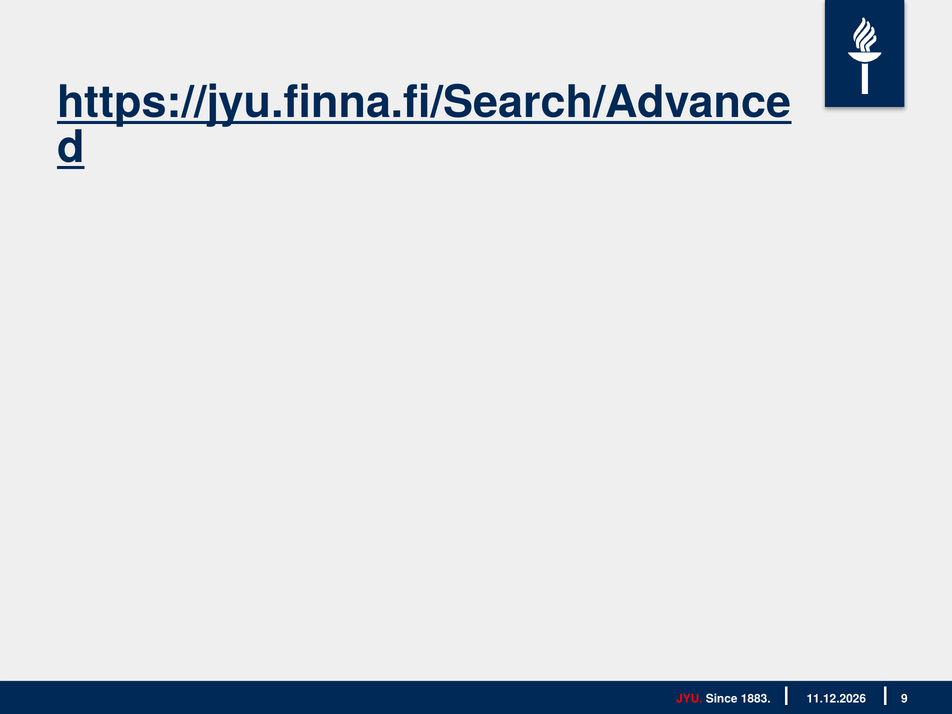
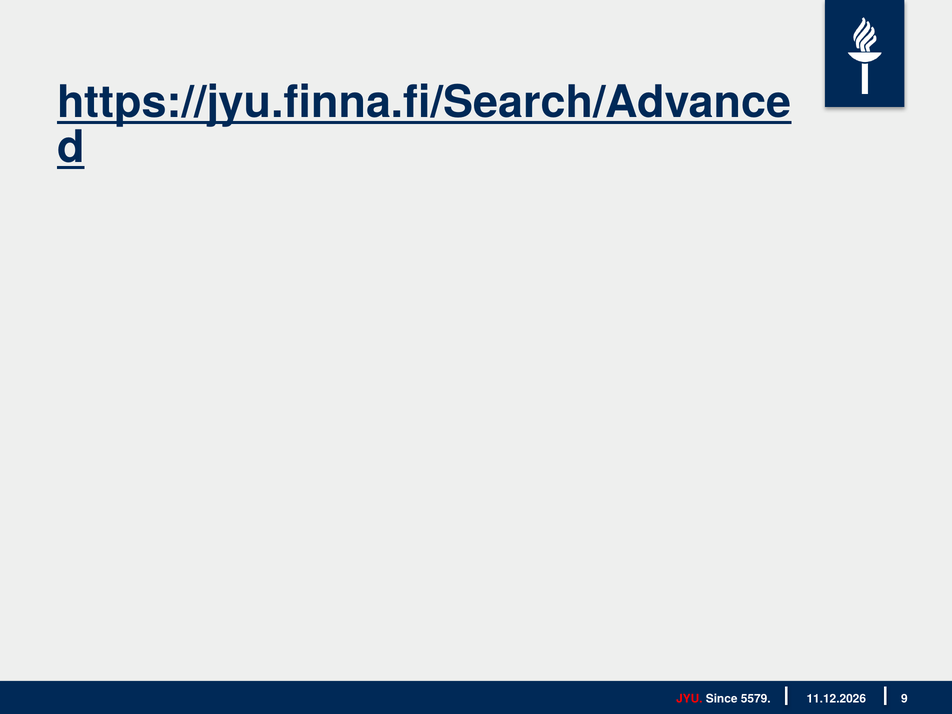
1883: 1883 -> 5579
